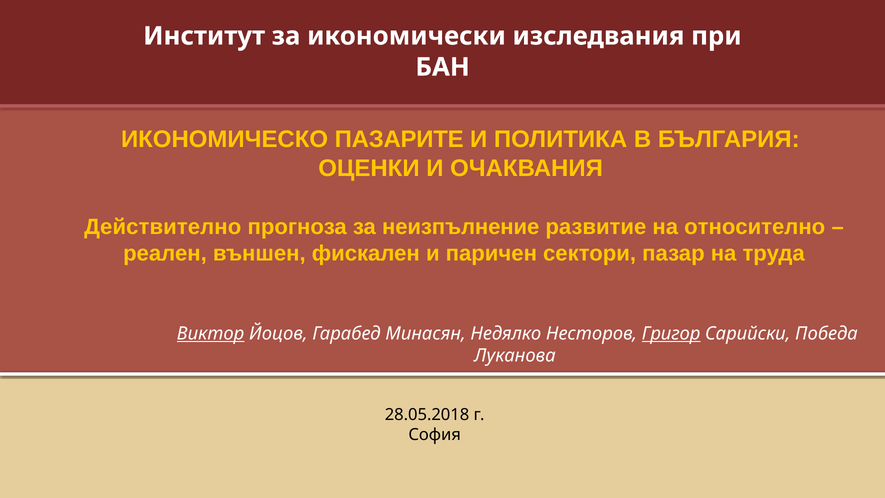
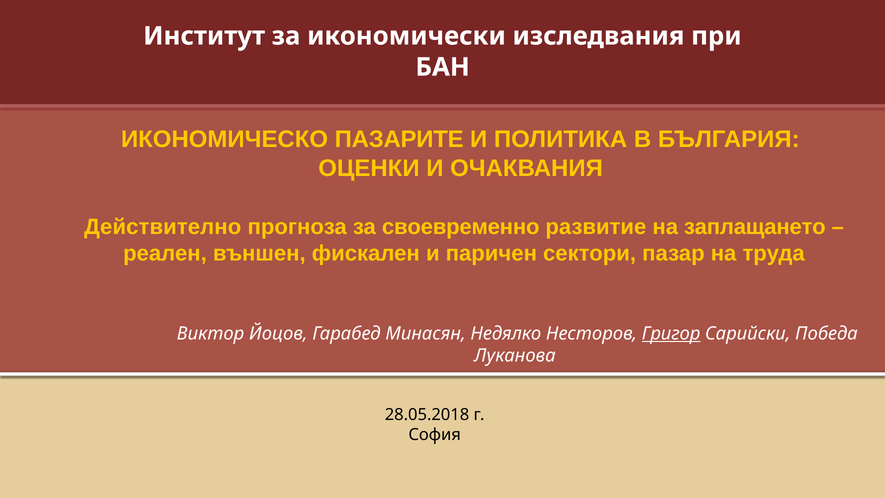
неизпълнение: неизпълнение -> своевременно
относително: относително -> заплащането
Виктор underline: present -> none
